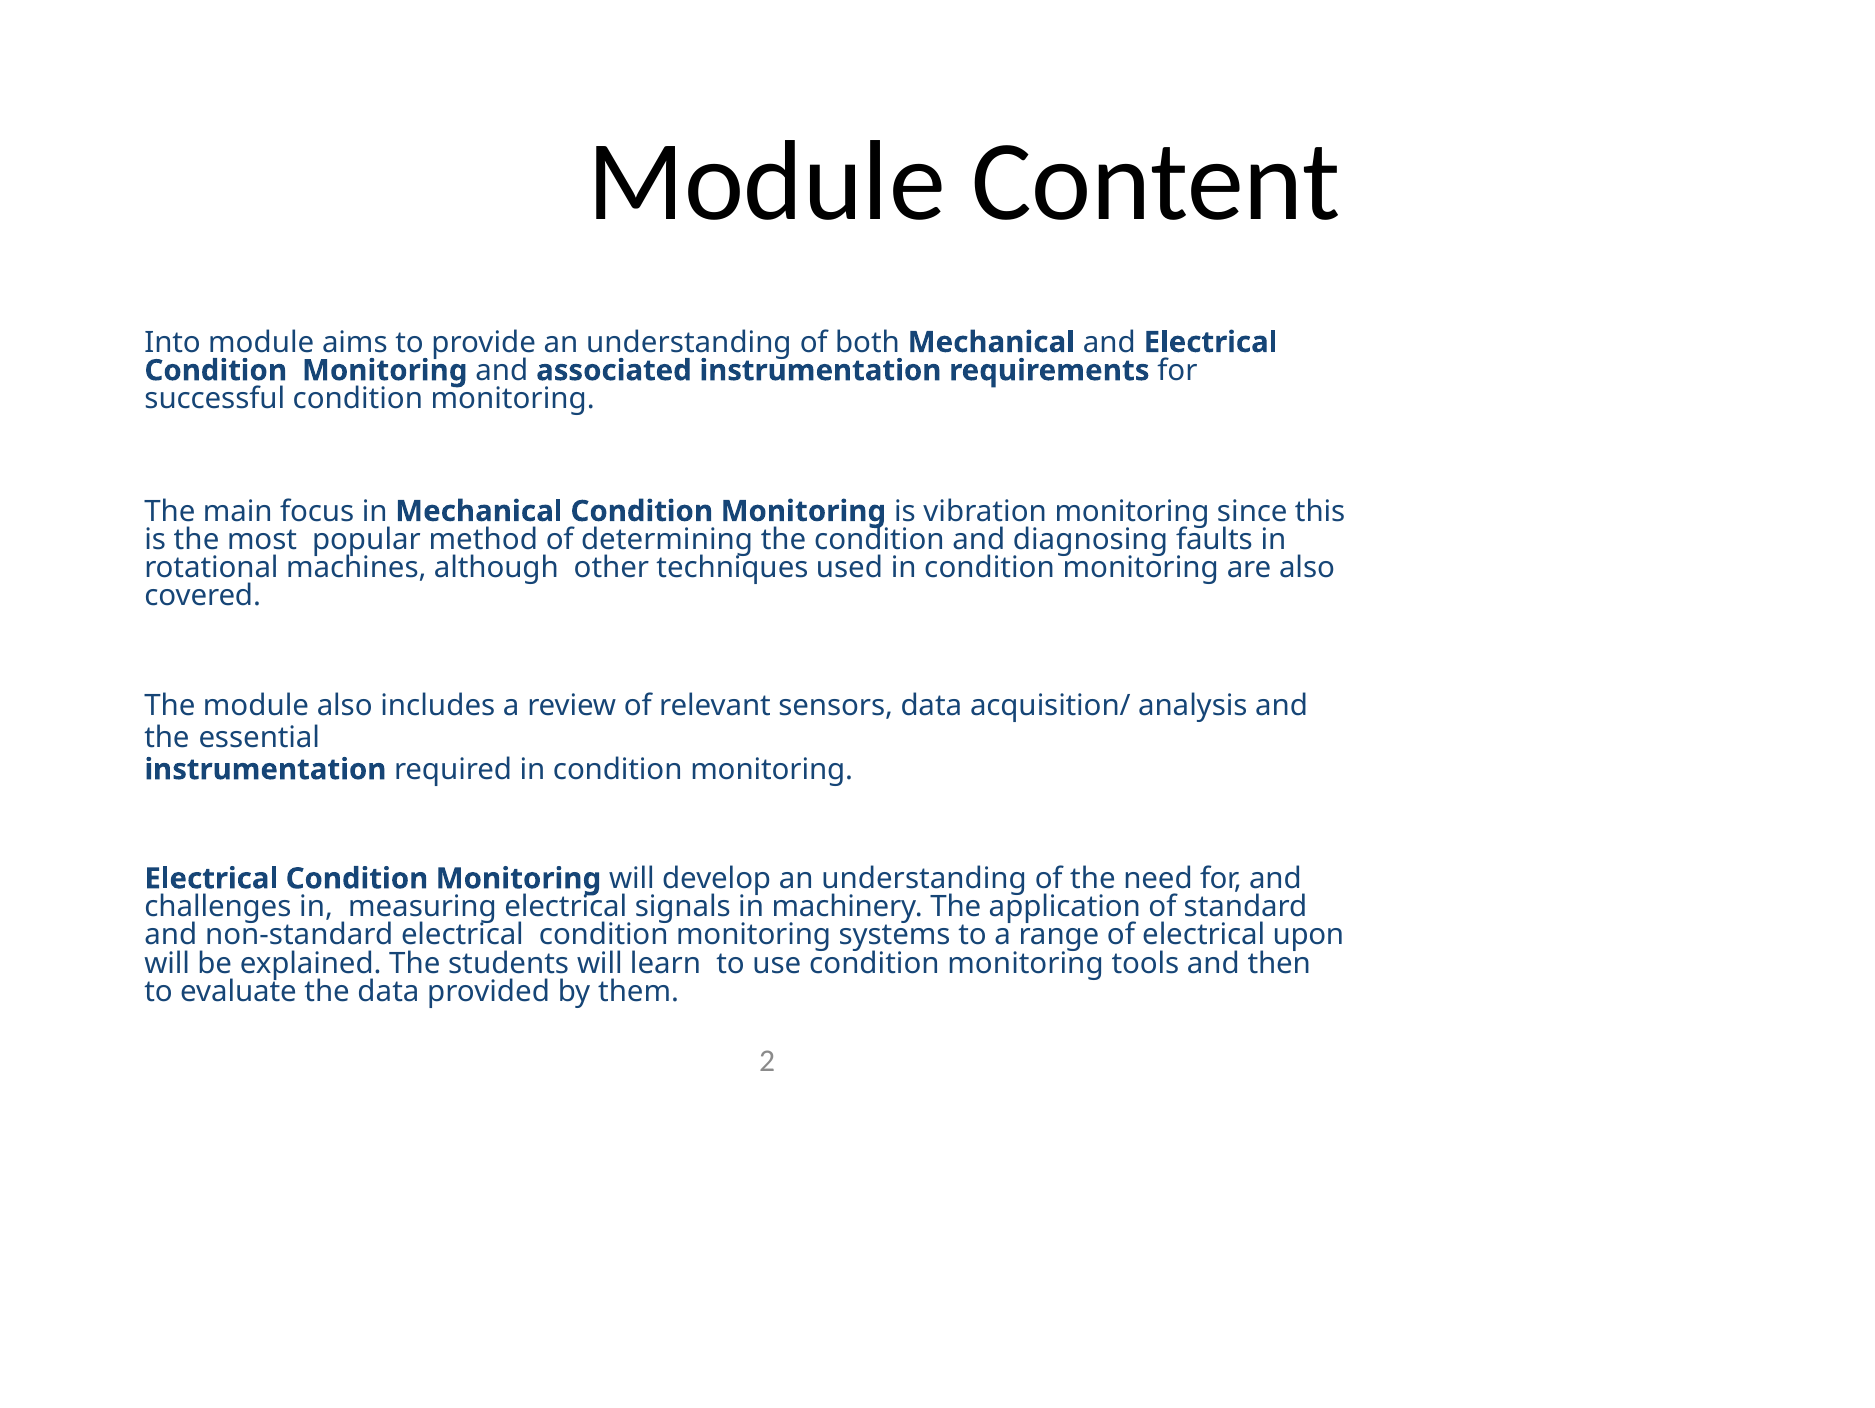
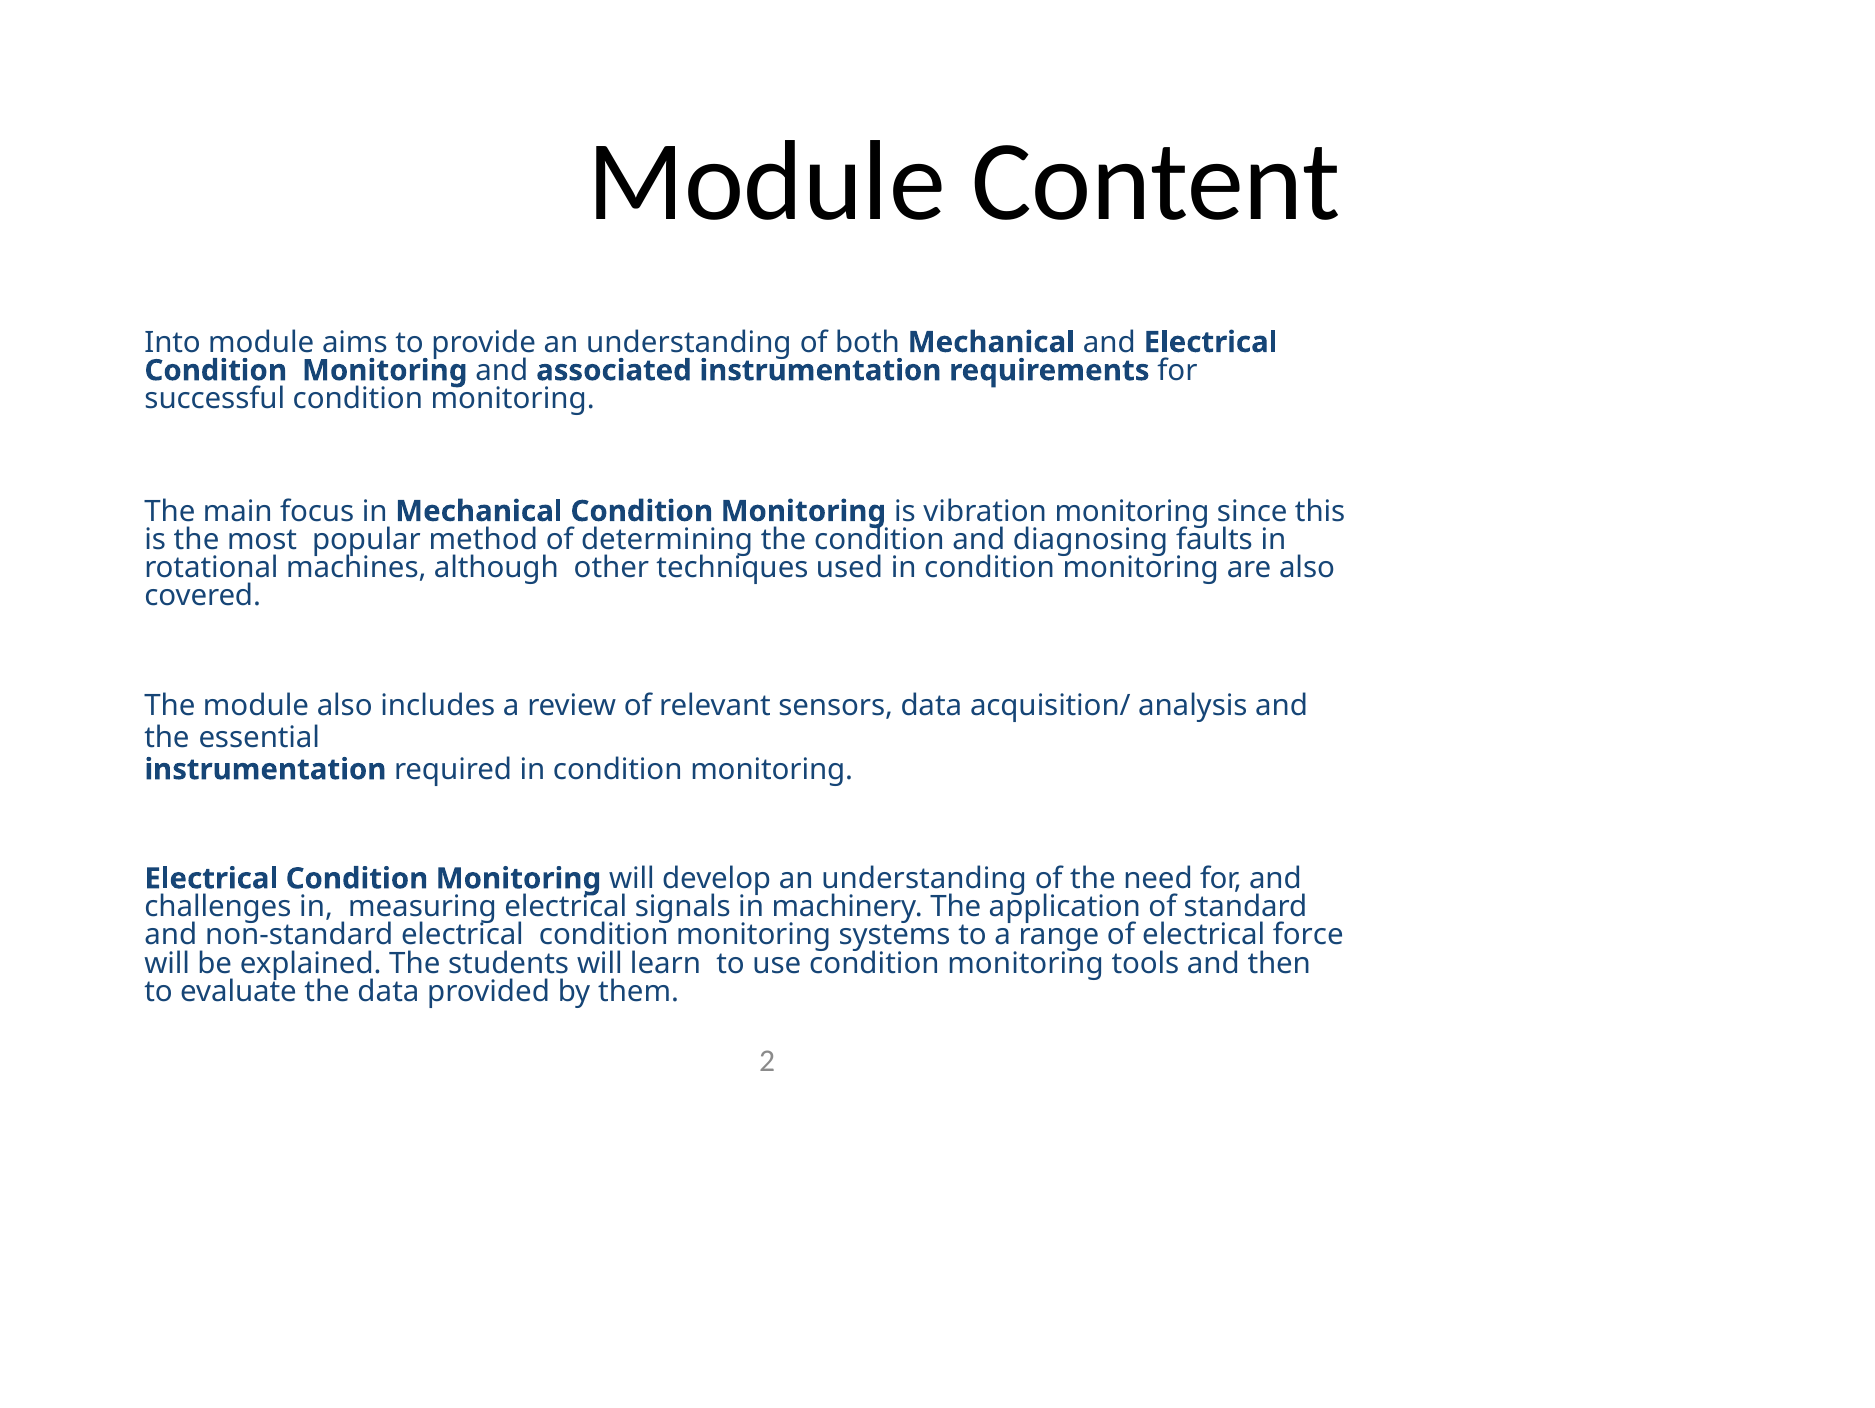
upon: upon -> force
